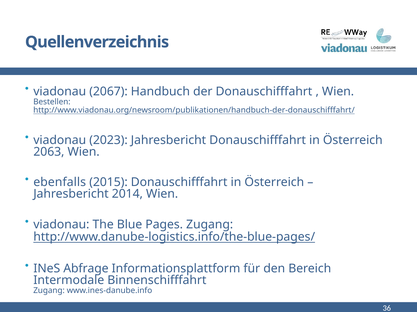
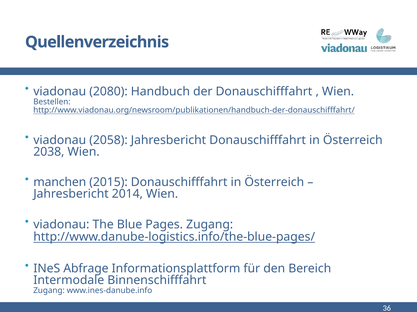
2067: 2067 -> 2080
2023: 2023 -> 2058
2063: 2063 -> 2038
ebenfalls: ebenfalls -> manchen
